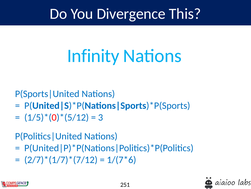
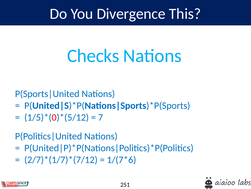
Infinity: Infinity -> Checks
3: 3 -> 7
